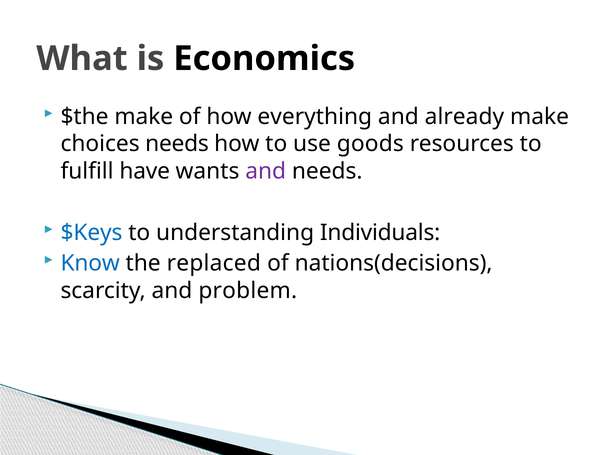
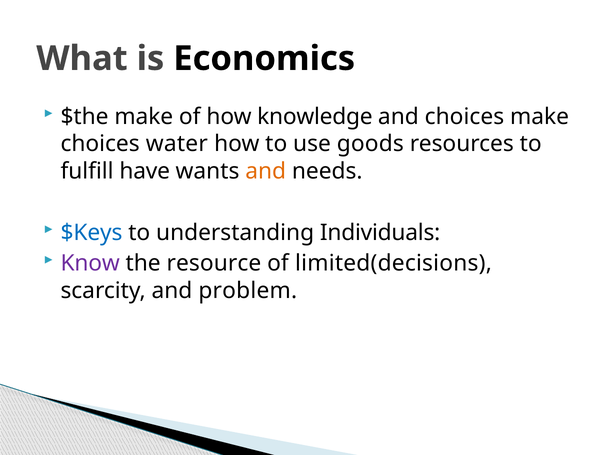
everything: everything -> knowledge
and already: already -> choices
choices needs: needs -> water
and at (266, 171) colour: purple -> orange
Know colour: blue -> purple
replaced: replaced -> resource
nations(decisions: nations(decisions -> limited(decisions
